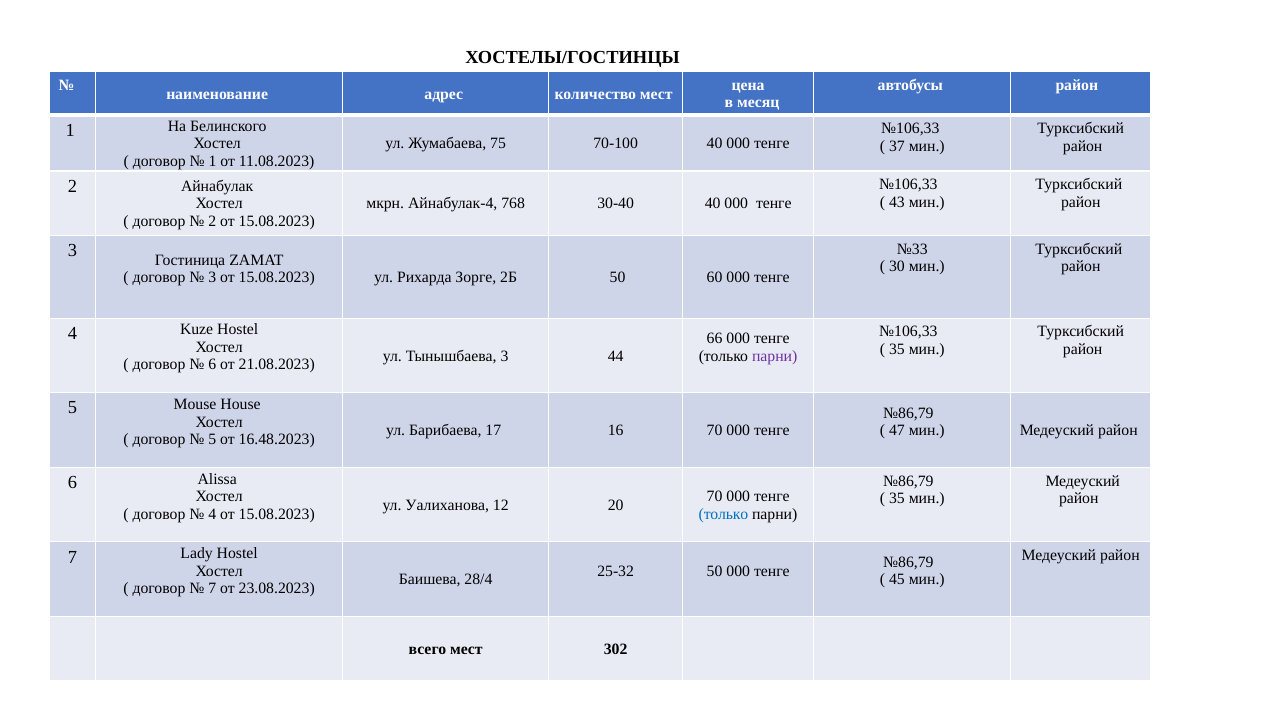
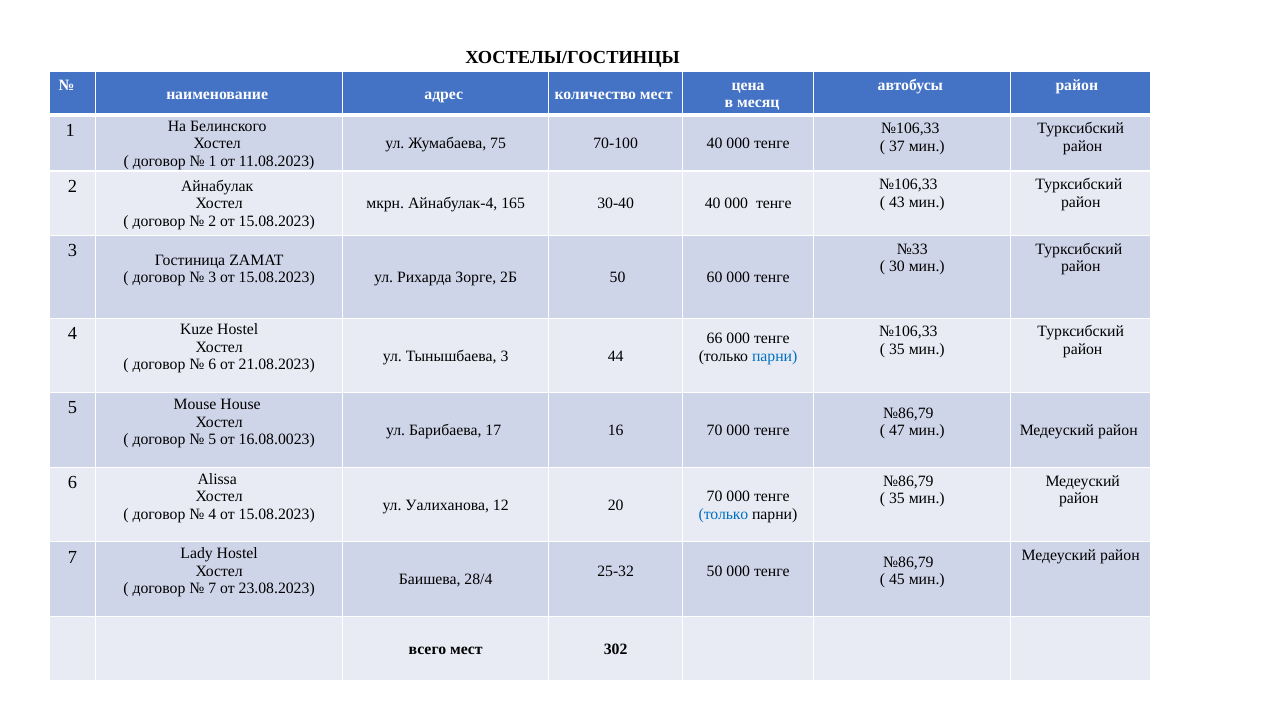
768: 768 -> 165
парни at (775, 356) colour: purple -> blue
16.48.2023: 16.48.2023 -> 16.08.0023
